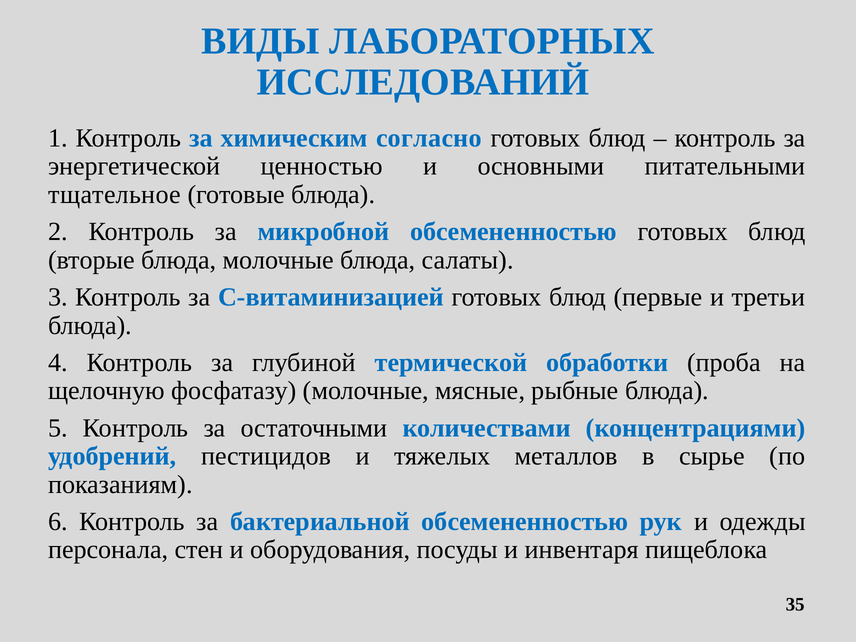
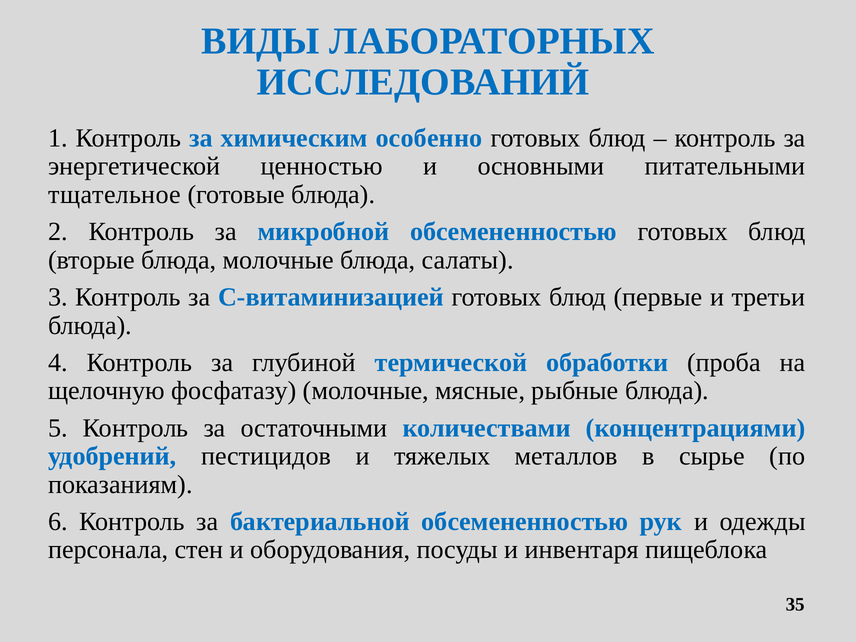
согласно: согласно -> особенно
